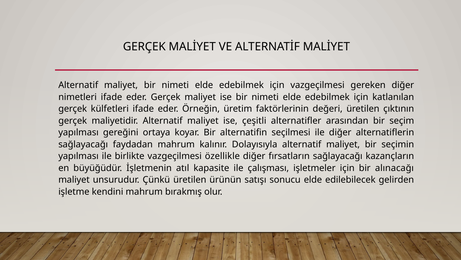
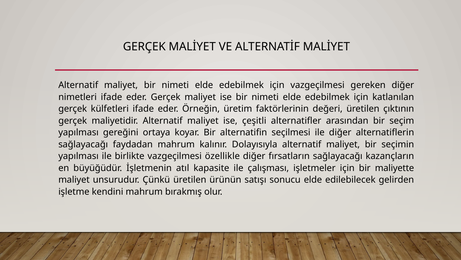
alınacağı: alınacağı -> maliyette
